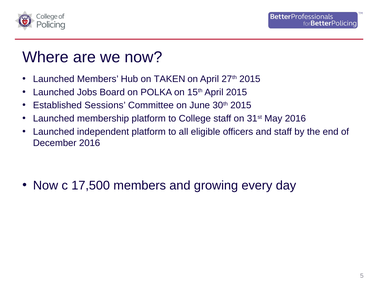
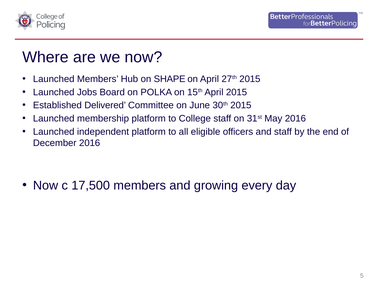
TAKEN: TAKEN -> SHAPE
Sessions: Sessions -> Delivered
